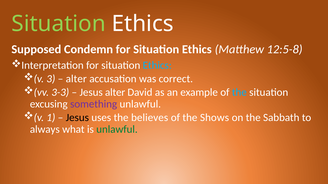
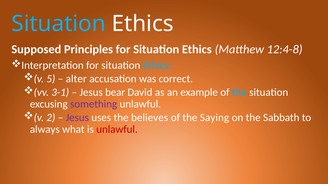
Situation at (59, 24) colour: light green -> light blue
Condemn: Condemn -> Principles
12:5-8: 12:5-8 -> 12:4-8
3: 3 -> 5
3-3: 3-3 -> 3-1
Jesus alter: alter -> bear
1: 1 -> 2
Jesus at (77, 118) colour: black -> purple
Shows: Shows -> Saying
unlawful at (117, 130) colour: green -> red
